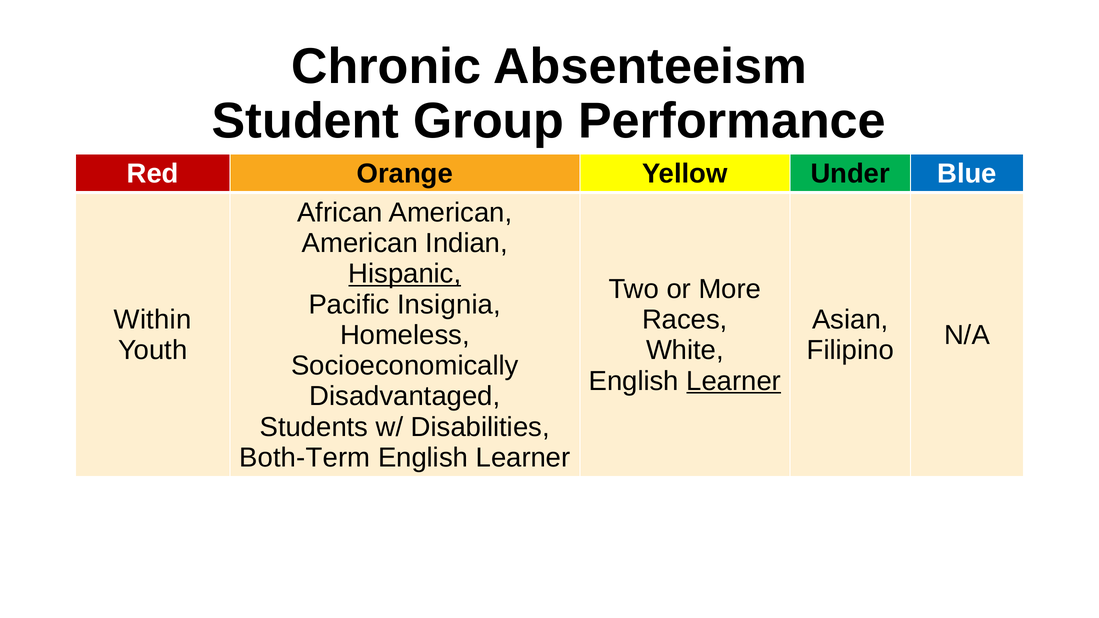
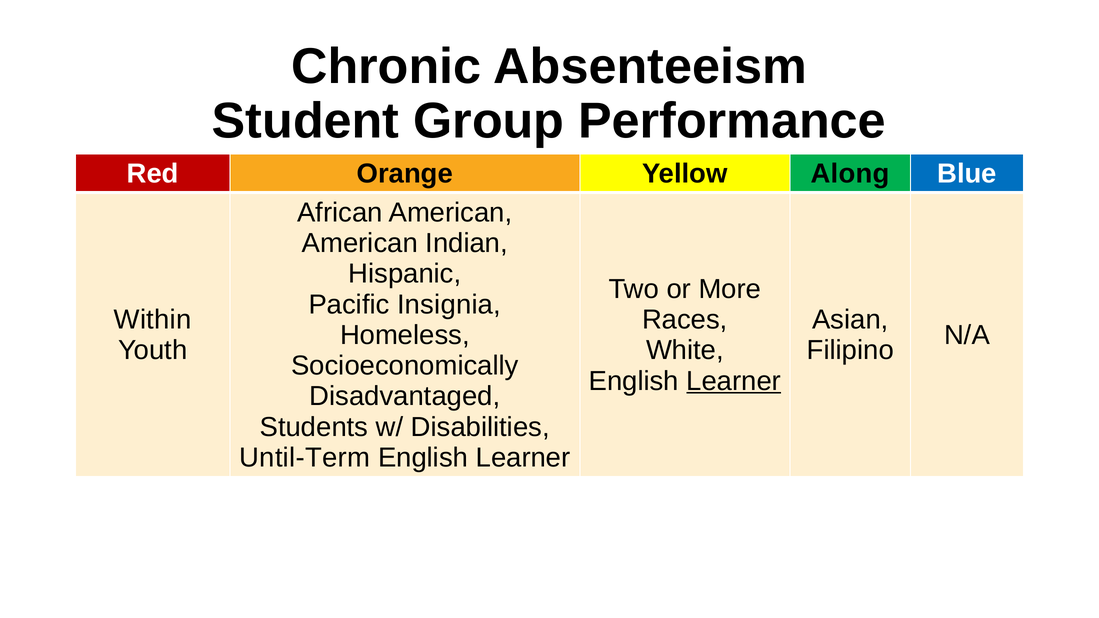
Under: Under -> Along
Hispanic underline: present -> none
Both-Term: Both-Term -> Until-Term
